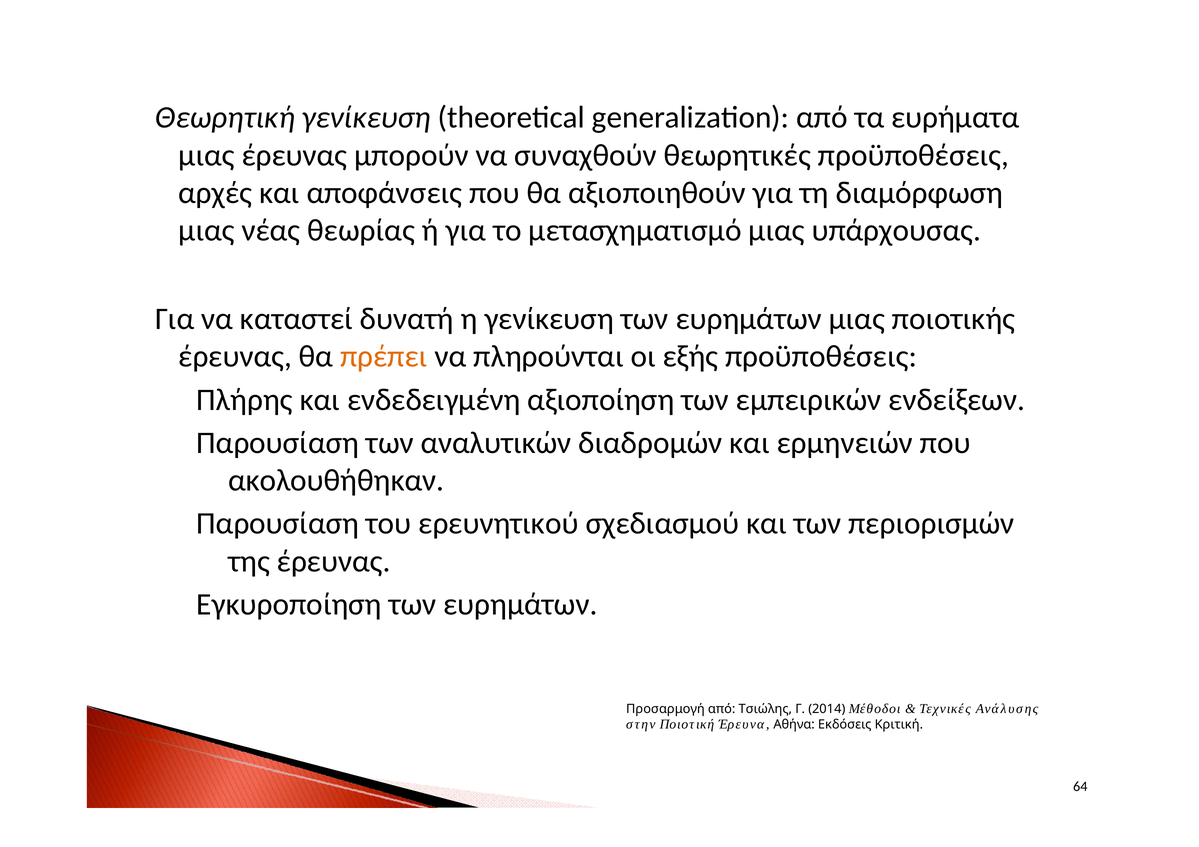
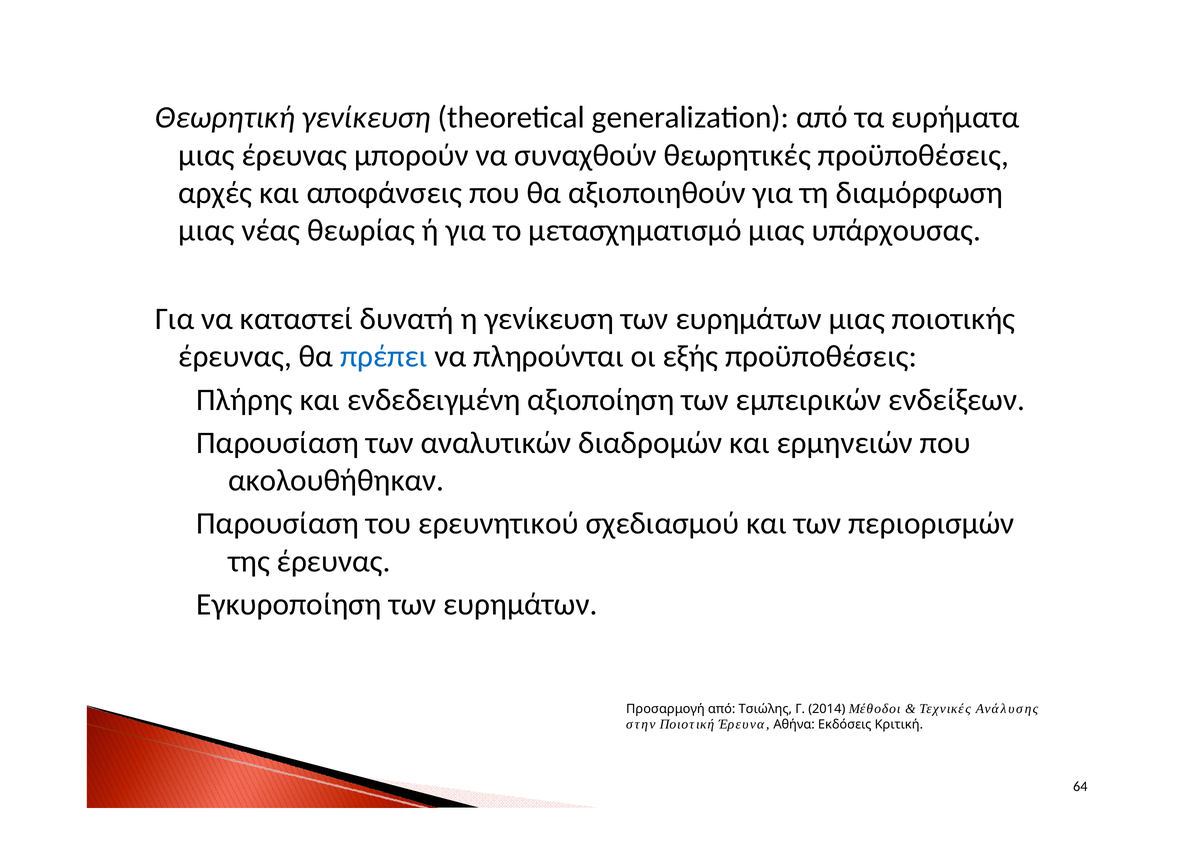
πρέπει colour: orange -> blue
